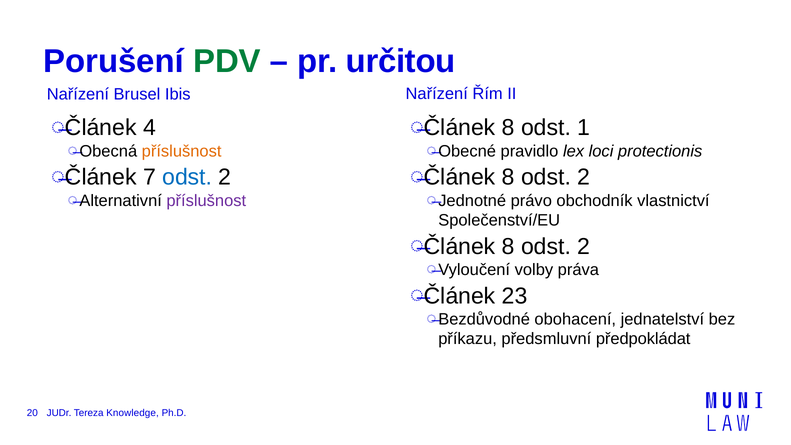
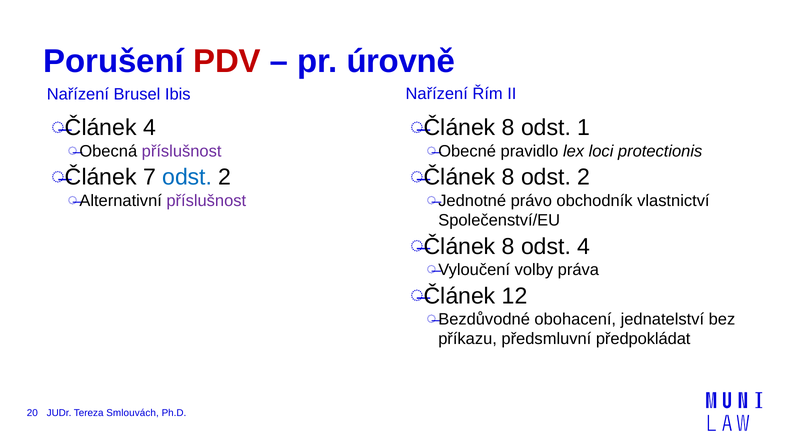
PDV colour: green -> red
určitou: určitou -> úrovně
příslušnost at (182, 151) colour: orange -> purple
2 at (584, 246): 2 -> 4
23: 23 -> 12
Knowledge: Knowledge -> Smlouvách
